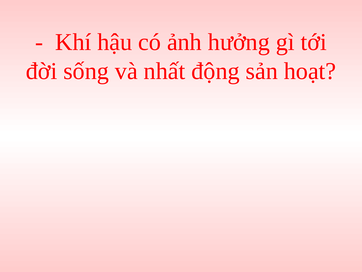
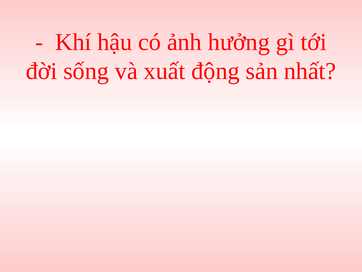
nhất: nhất -> xuất
hoạt: hoạt -> nhất
